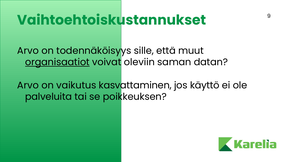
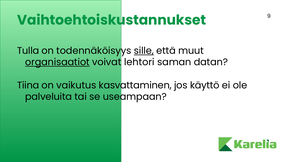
Arvo at (28, 51): Arvo -> Tulla
sille underline: none -> present
oleviin: oleviin -> lehtori
Arvo at (28, 85): Arvo -> Tiina
poikkeuksen: poikkeuksen -> useampaan
